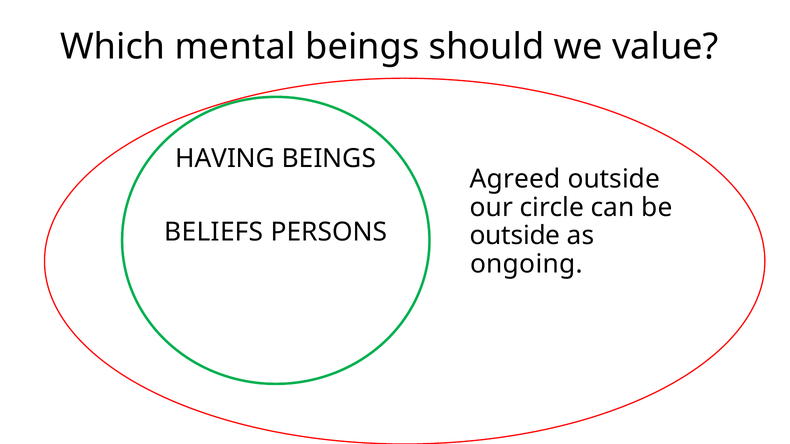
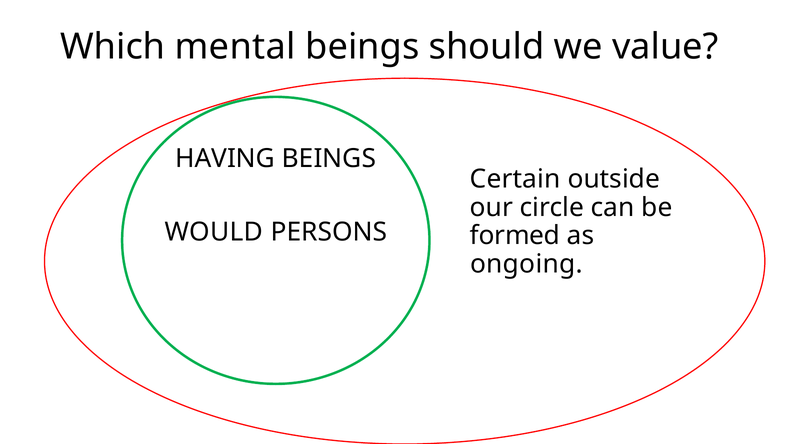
Agreed: Agreed -> Certain
BELIEFS: BELIEFS -> WOULD
outside at (515, 236): outside -> formed
